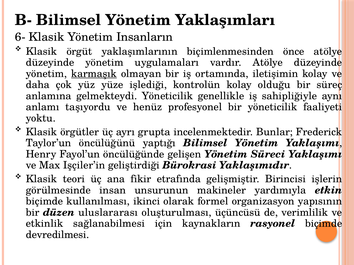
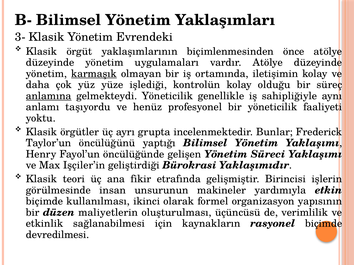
6-: 6- -> 3-
Insanların: Insanların -> Evrendeki
anlamına underline: none -> present
uluslararası: uluslararası -> maliyetlerin
